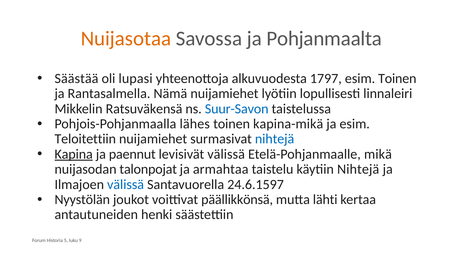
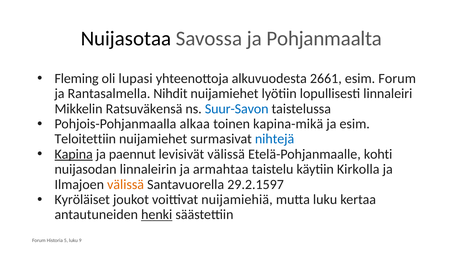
Nuijasotaa colour: orange -> black
Säästää: Säästää -> Fleming
1797: 1797 -> 2661
esim Toinen: Toinen -> Forum
Nämä: Nämä -> Nihdit
lähes: lähes -> alkaa
mikä: mikä -> kohti
talonpojat: talonpojat -> linnaleirin
käytiin Nihtejä: Nihtejä -> Kirkolla
välissä at (126, 184) colour: blue -> orange
24.6.1597: 24.6.1597 -> 29.2.1597
Nyystölän: Nyystölän -> Kyröläiset
päällikkönsä: päällikkönsä -> nuijamiehiä
mutta lähti: lähti -> luku
henki underline: none -> present
